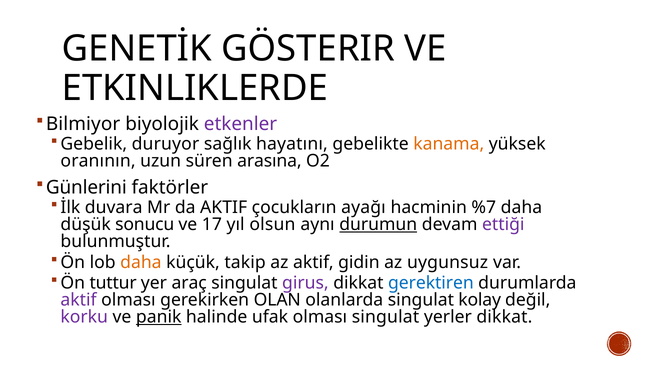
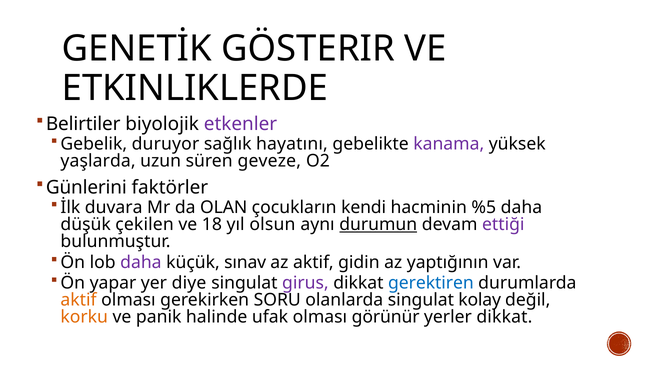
Bilmiyor: Bilmiyor -> Belirtiler
kanama colour: orange -> purple
oranının: oranının -> yaşlarda
arasına: arasına -> geveze
da AKTIF: AKTIF -> OLAN
ayağı: ayağı -> kendi
%7: %7 -> %5
sonucu: sonucu -> çekilen
17: 17 -> 18
daha at (141, 262) colour: orange -> purple
takip: takip -> sınav
uygunsuz: uygunsuz -> yaptığının
tuttur: tuttur -> yapar
araç: araç -> diye
aktif at (79, 300) colour: purple -> orange
OLAN: OLAN -> SORU
korku colour: purple -> orange
panik underline: present -> none
olması singulat: singulat -> görünür
